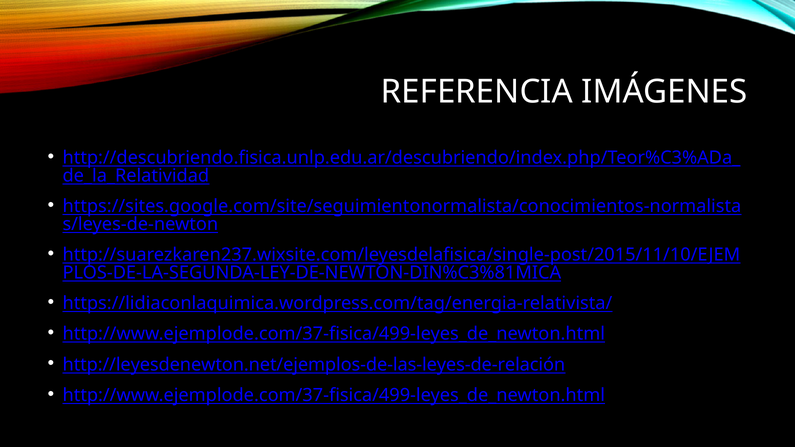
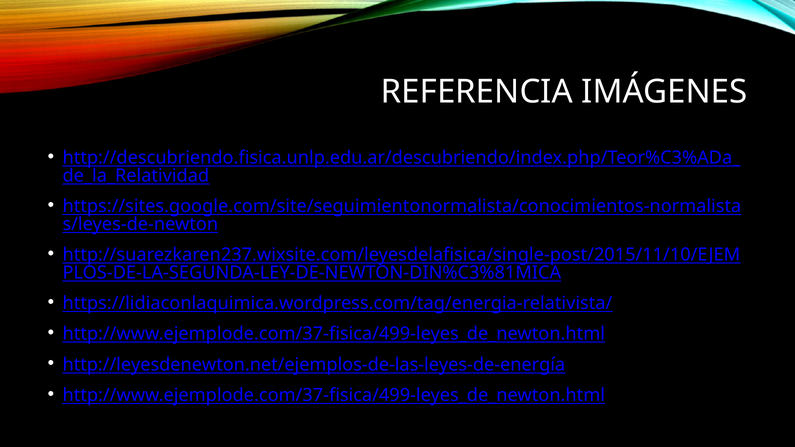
http://leyesdenewton.net/ejemplos-de-las-leyes-de-relación: http://leyesdenewton.net/ejemplos-de-las-leyes-de-relación -> http://leyesdenewton.net/ejemplos-de-las-leyes-de-energía
